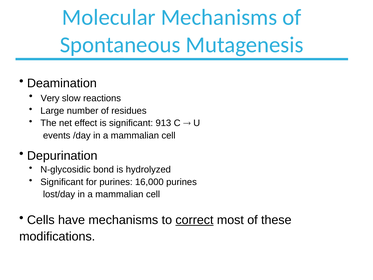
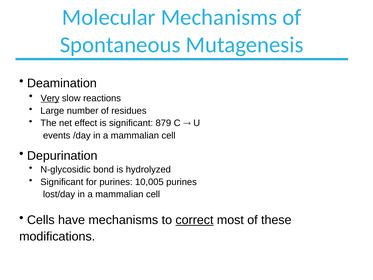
Very underline: none -> present
913: 913 -> 879
16,000: 16,000 -> 10,005
